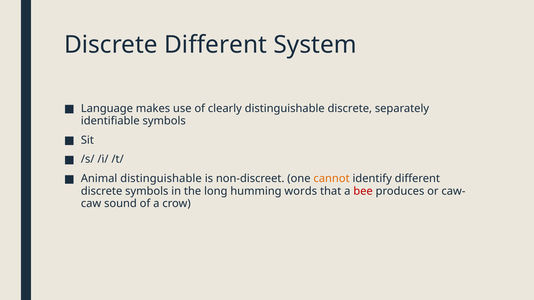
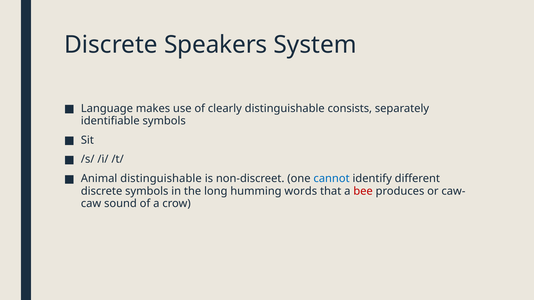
Discrete Different: Different -> Speakers
distinguishable discrete: discrete -> consists
cannot colour: orange -> blue
